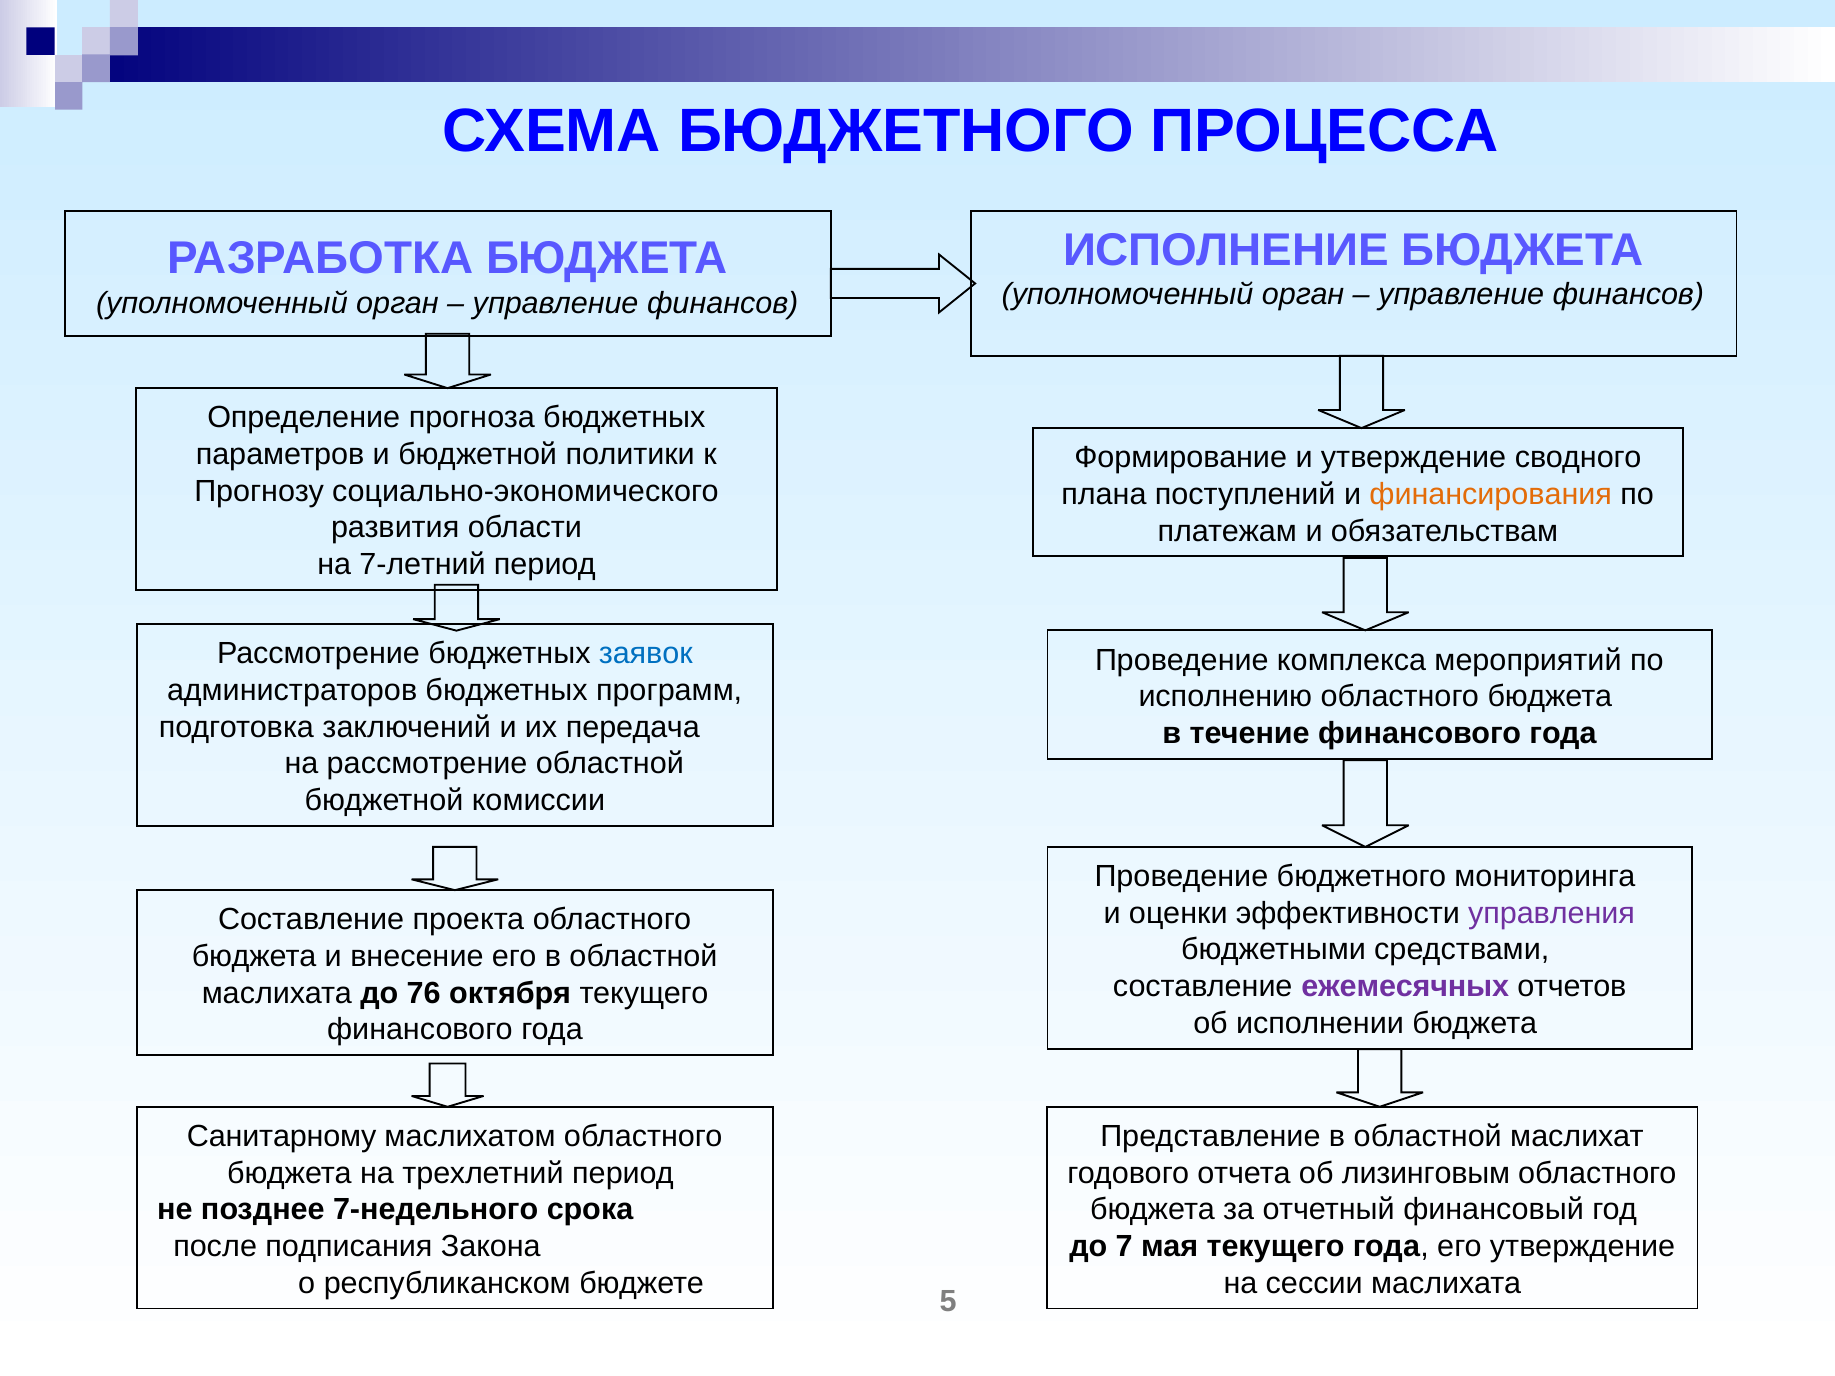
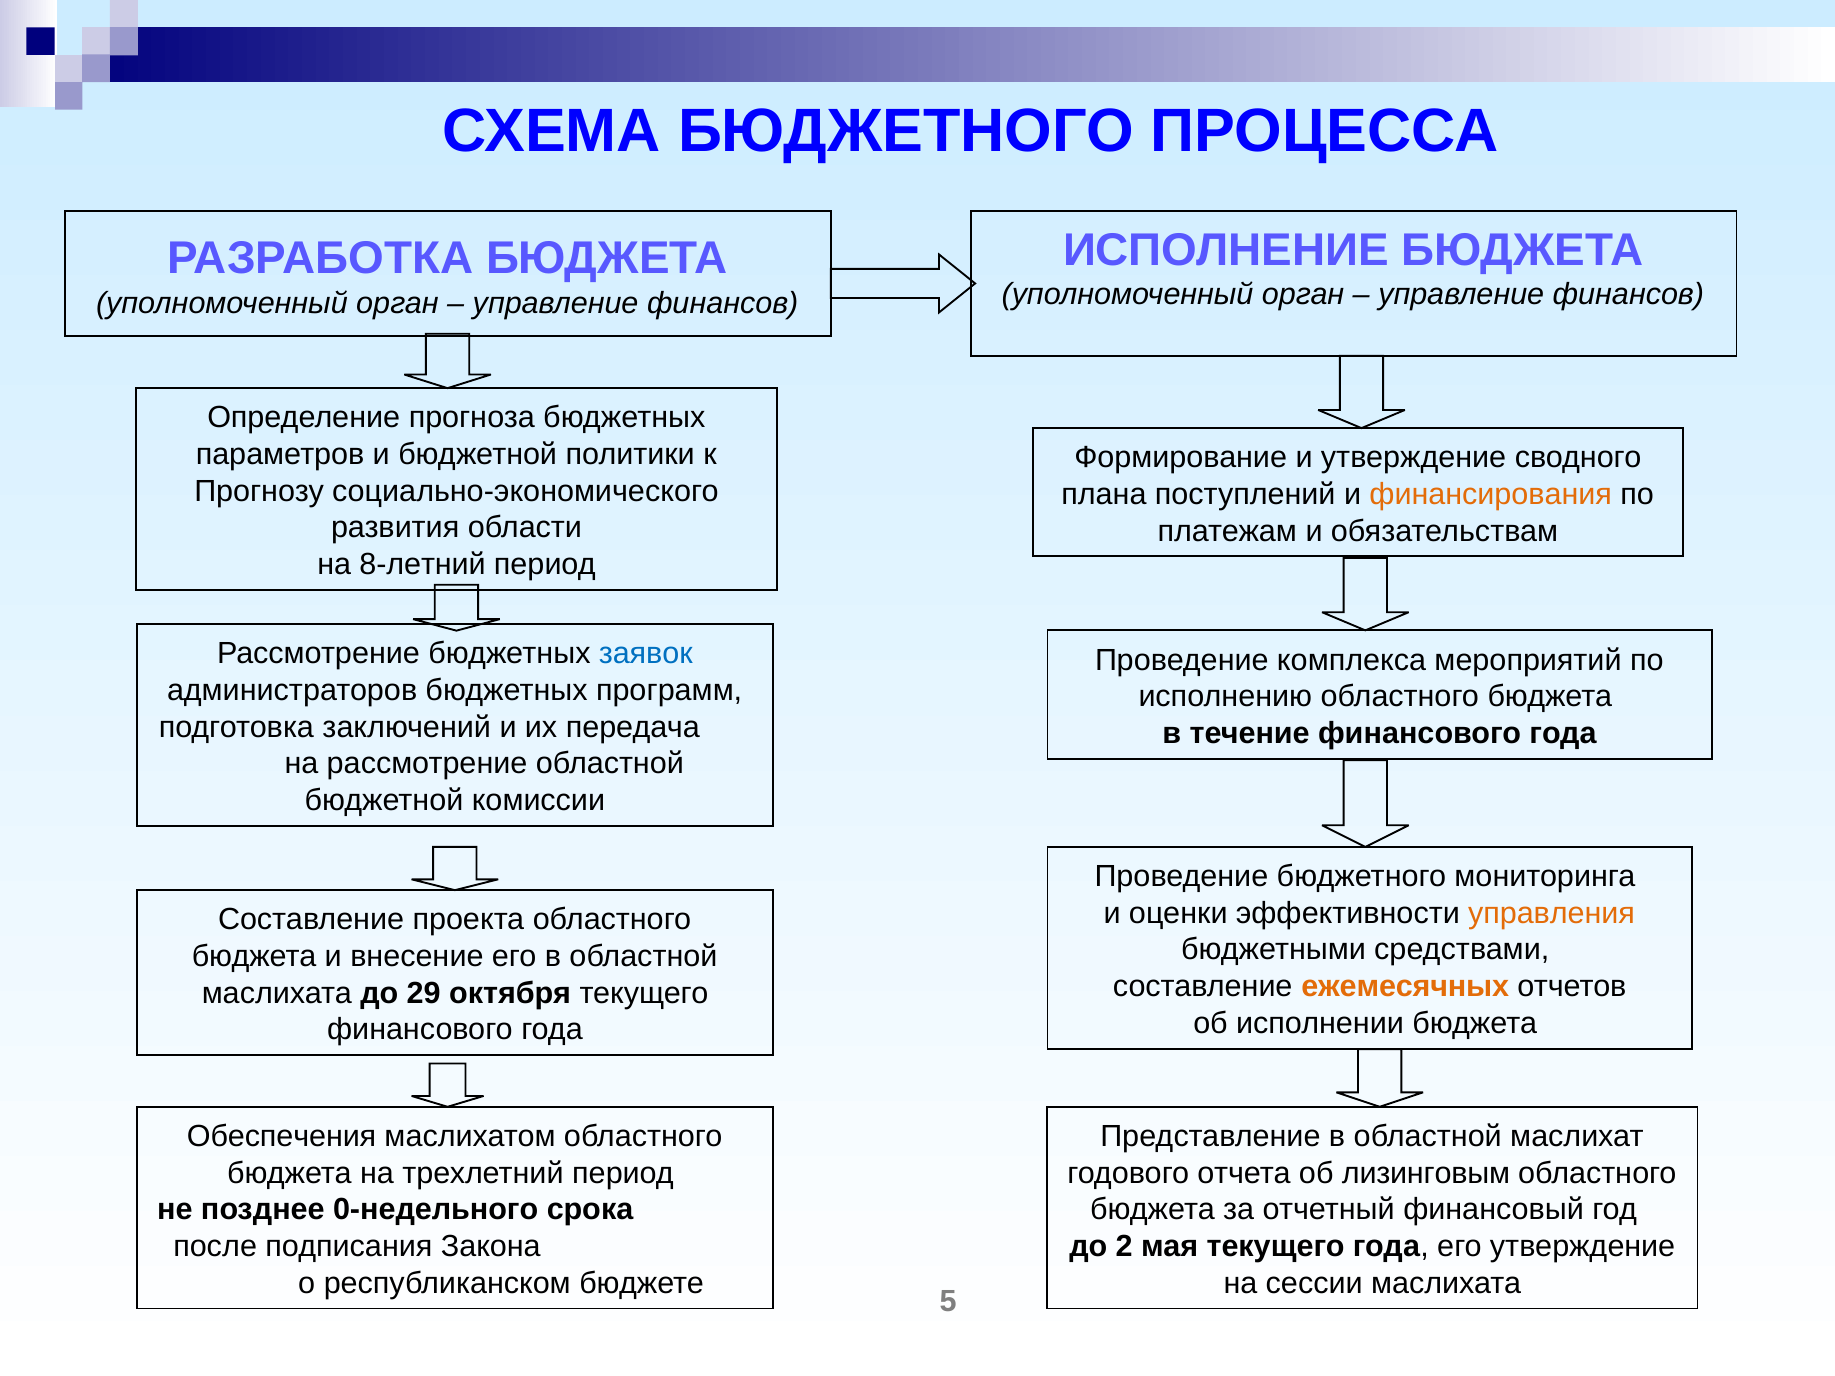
7-летний: 7-летний -> 8-летний
управления colour: purple -> orange
ежемесячных colour: purple -> orange
76: 76 -> 29
Санитарному: Санитарному -> Обеспечения
7-недельного: 7-недельного -> 0-недельного
7: 7 -> 2
